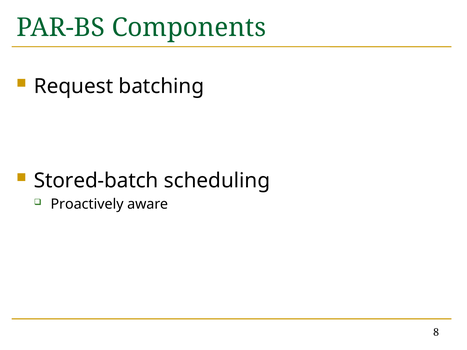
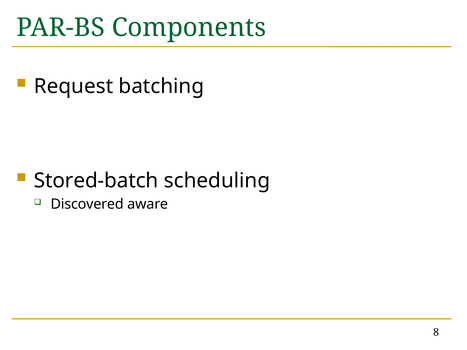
Proactively: Proactively -> Discovered
